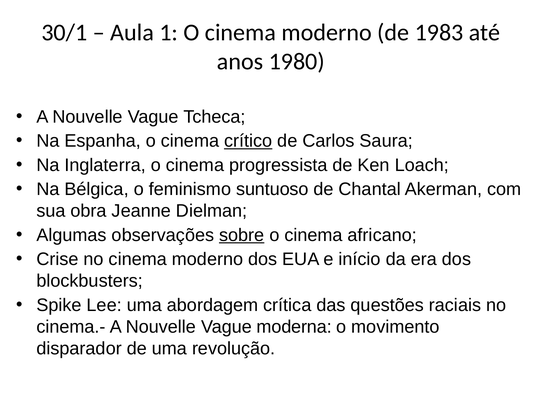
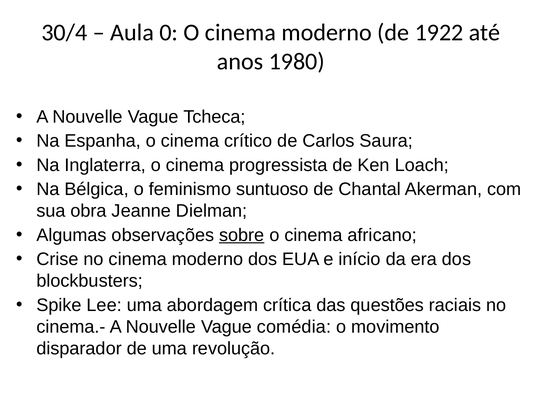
30/1: 30/1 -> 30/4
1: 1 -> 0
1983: 1983 -> 1922
crítico underline: present -> none
moderna: moderna -> comédia
